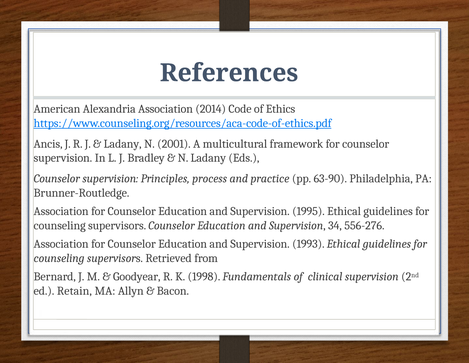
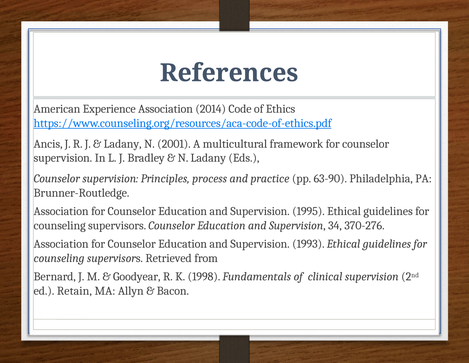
Alexandria: Alexandria -> Experience
556-276: 556-276 -> 370-276
